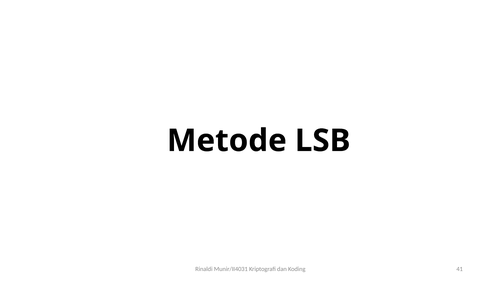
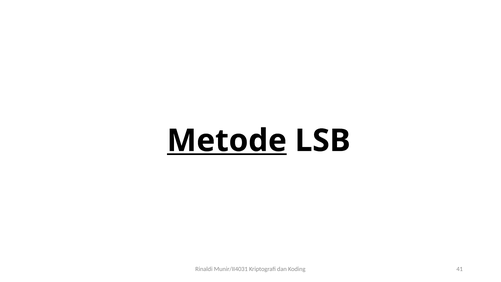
Metode underline: none -> present
